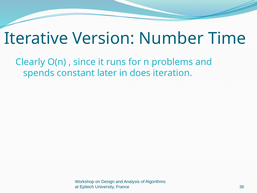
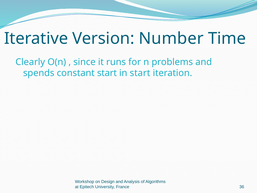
constant later: later -> start
in does: does -> start
